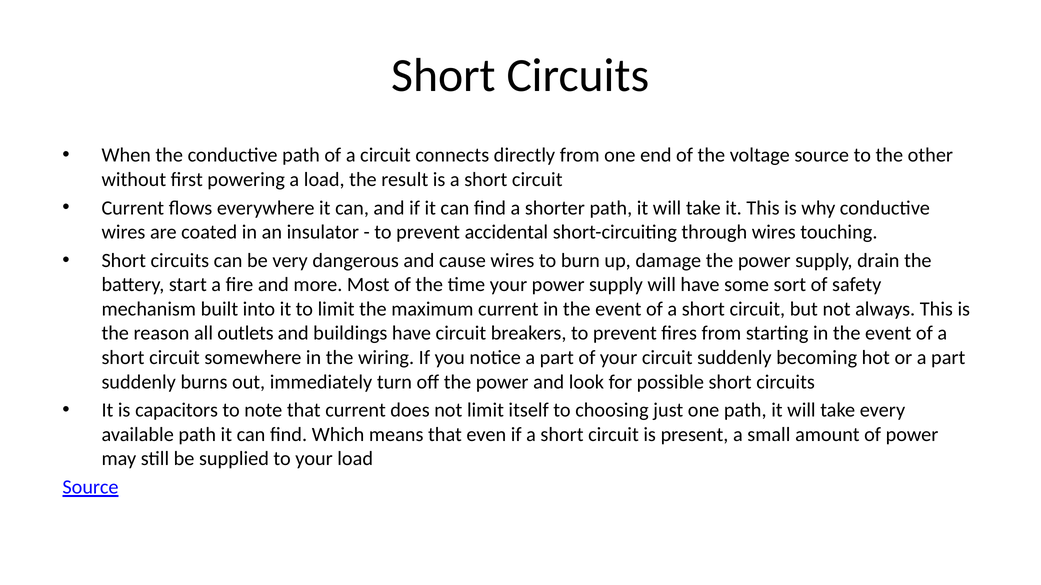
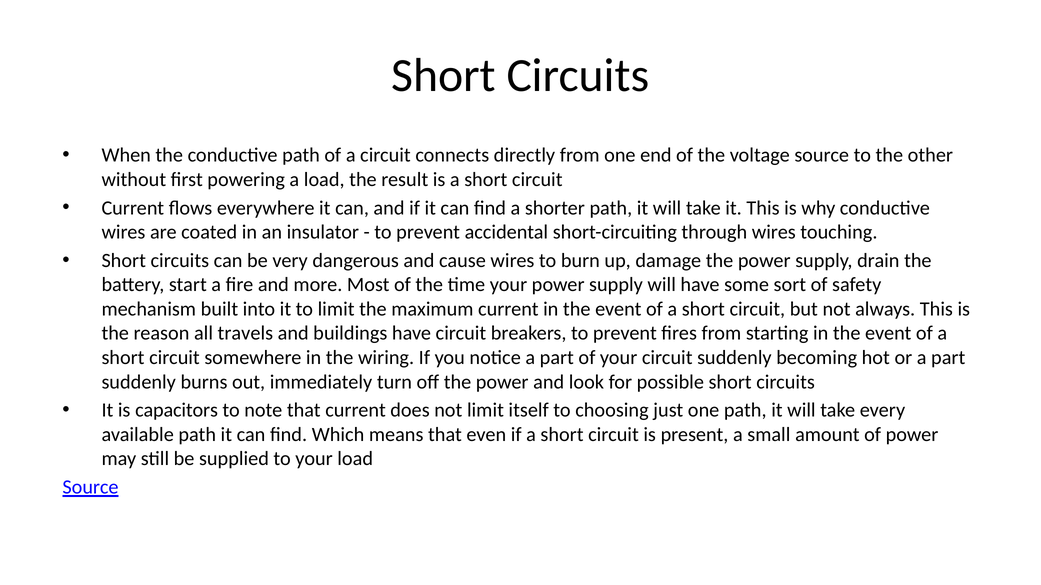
outlets: outlets -> travels
